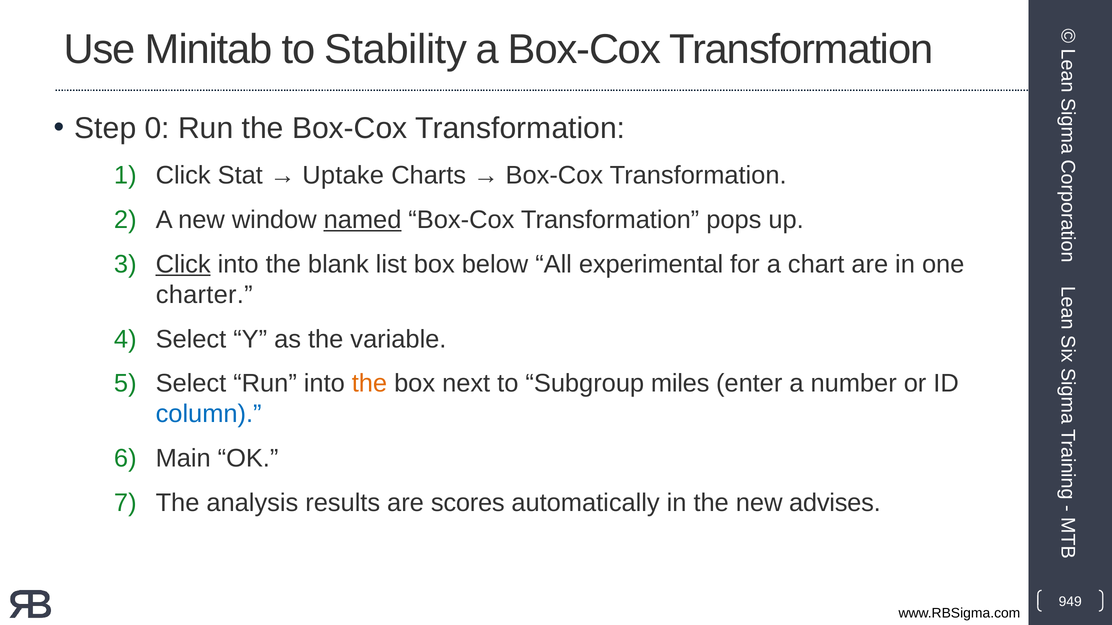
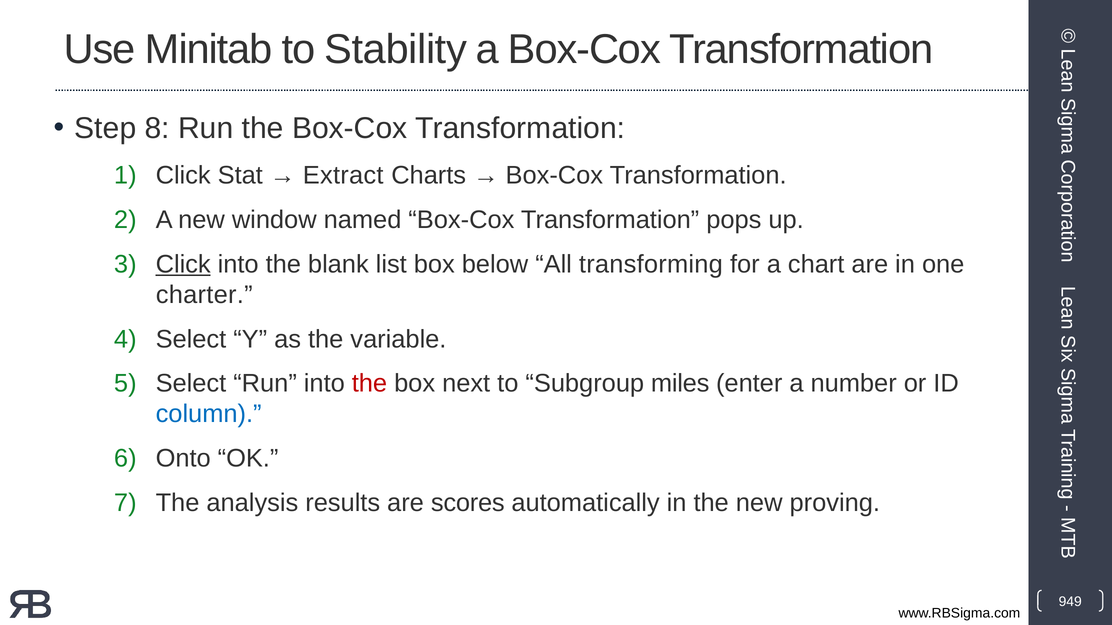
0: 0 -> 8
Uptake: Uptake -> Extract
named underline: present -> none
experimental: experimental -> transforming
the at (369, 384) colour: orange -> red
Main: Main -> Onto
advises: advises -> proving
